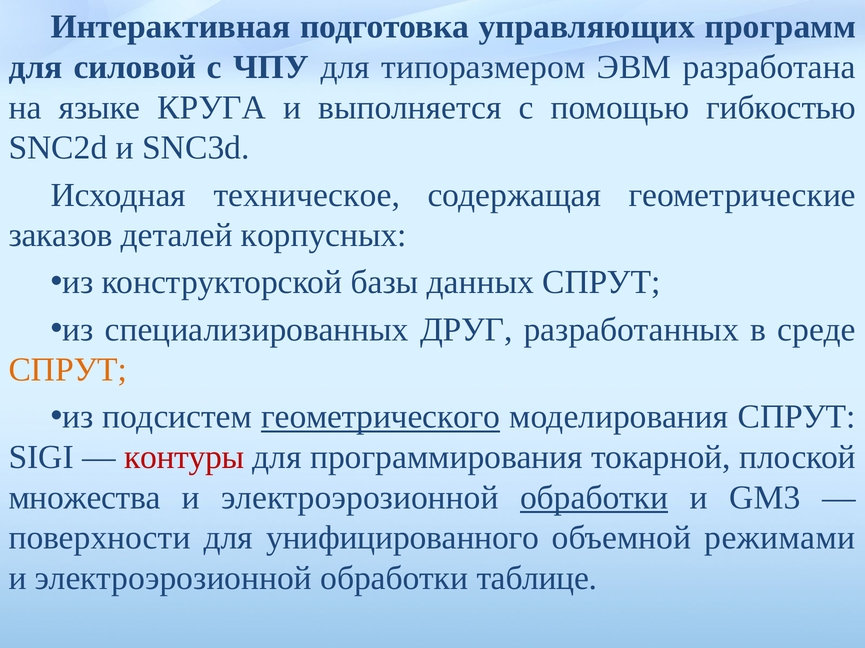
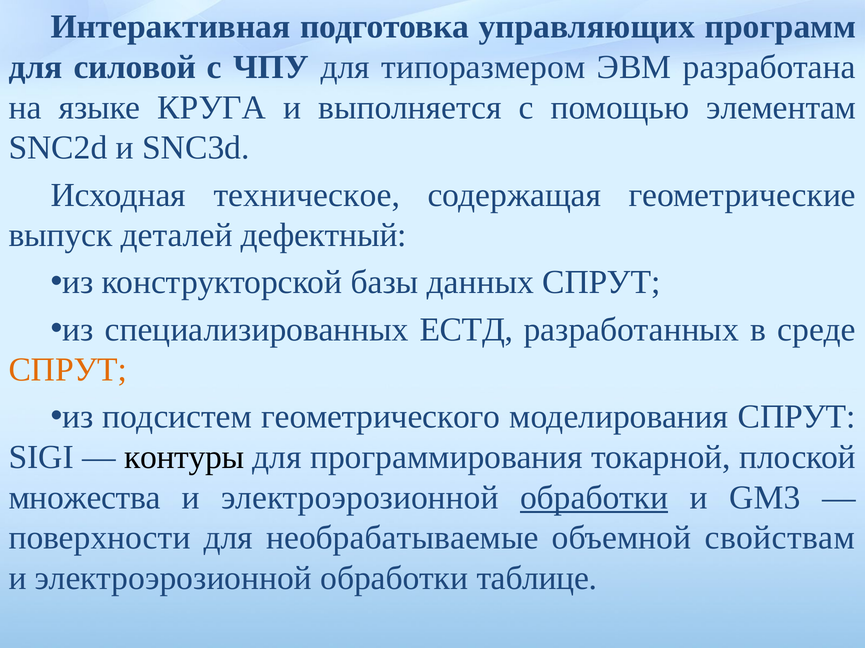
гибкостью: гибкостью -> элементам
заказов: заказов -> выпуск
корпусных: корпусных -> дефектный
ДРУГ: ДРУГ -> ЕСТД
геометрического underline: present -> none
контуры colour: red -> black
унифицированного: унифицированного -> необрабатываемые
режимами: режимами -> свойствам
